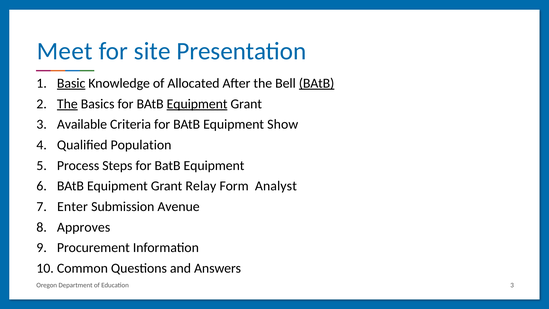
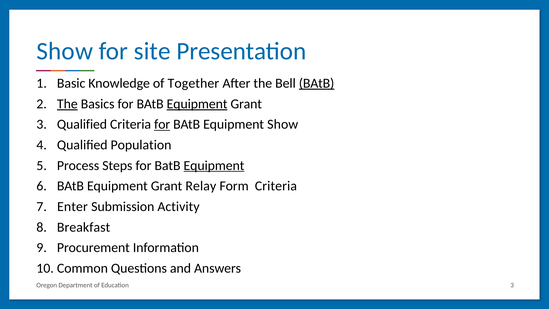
Meet at (65, 51): Meet -> Show
Basic underline: present -> none
Allocated: Allocated -> Together
3 Available: Available -> Qualified
for at (162, 124) underline: none -> present
Equipment at (214, 165) underline: none -> present
Form Analyst: Analyst -> Criteria
Avenue: Avenue -> Activity
Approves: Approves -> Breakfast
